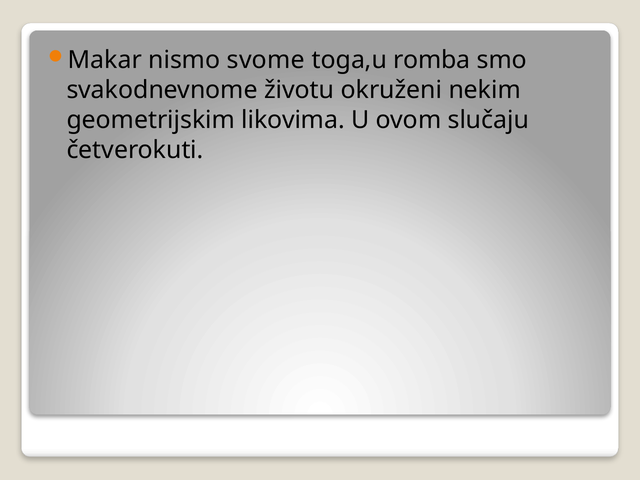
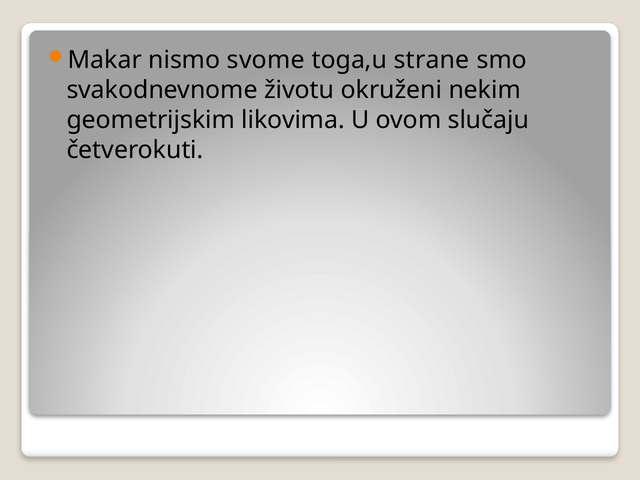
romba: romba -> strane
